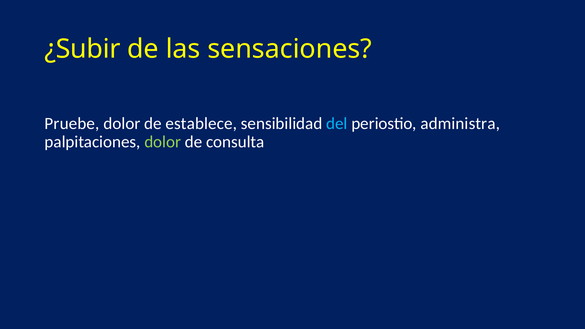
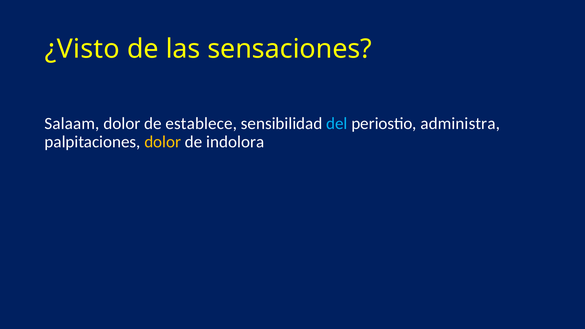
¿Subir: ¿Subir -> ¿Visto
Pruebe: Pruebe -> Salaam
dolor at (163, 142) colour: light green -> yellow
consulta: consulta -> indolora
